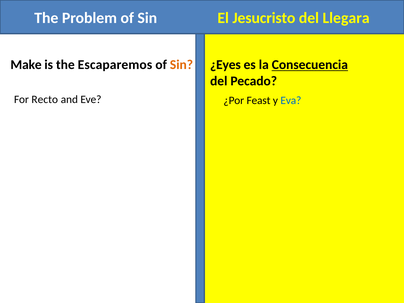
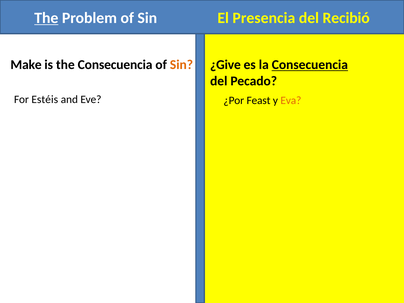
The at (46, 18) underline: none -> present
Jesucristo: Jesucristo -> Presencia
Llegara: Llegara -> Recibió
the Escaparemos: Escaparemos -> Consecuencia
¿Eyes: ¿Eyes -> ¿Give
Recto: Recto -> Estéis
Eva colour: blue -> orange
